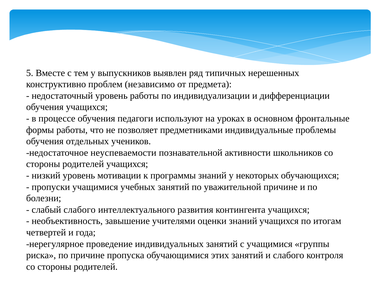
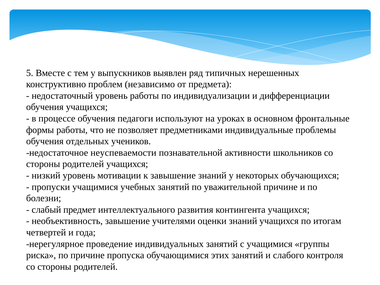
к программы: программы -> завышение
слабый слабого: слабого -> предмет
